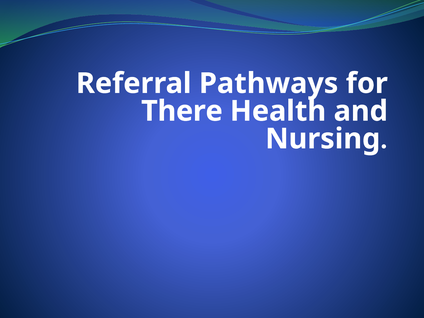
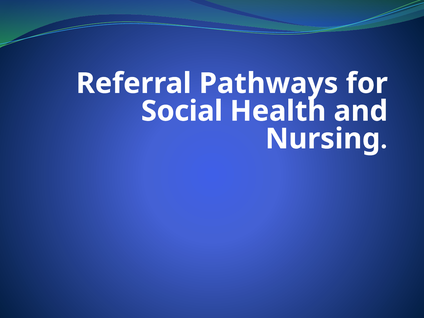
There: There -> Social
